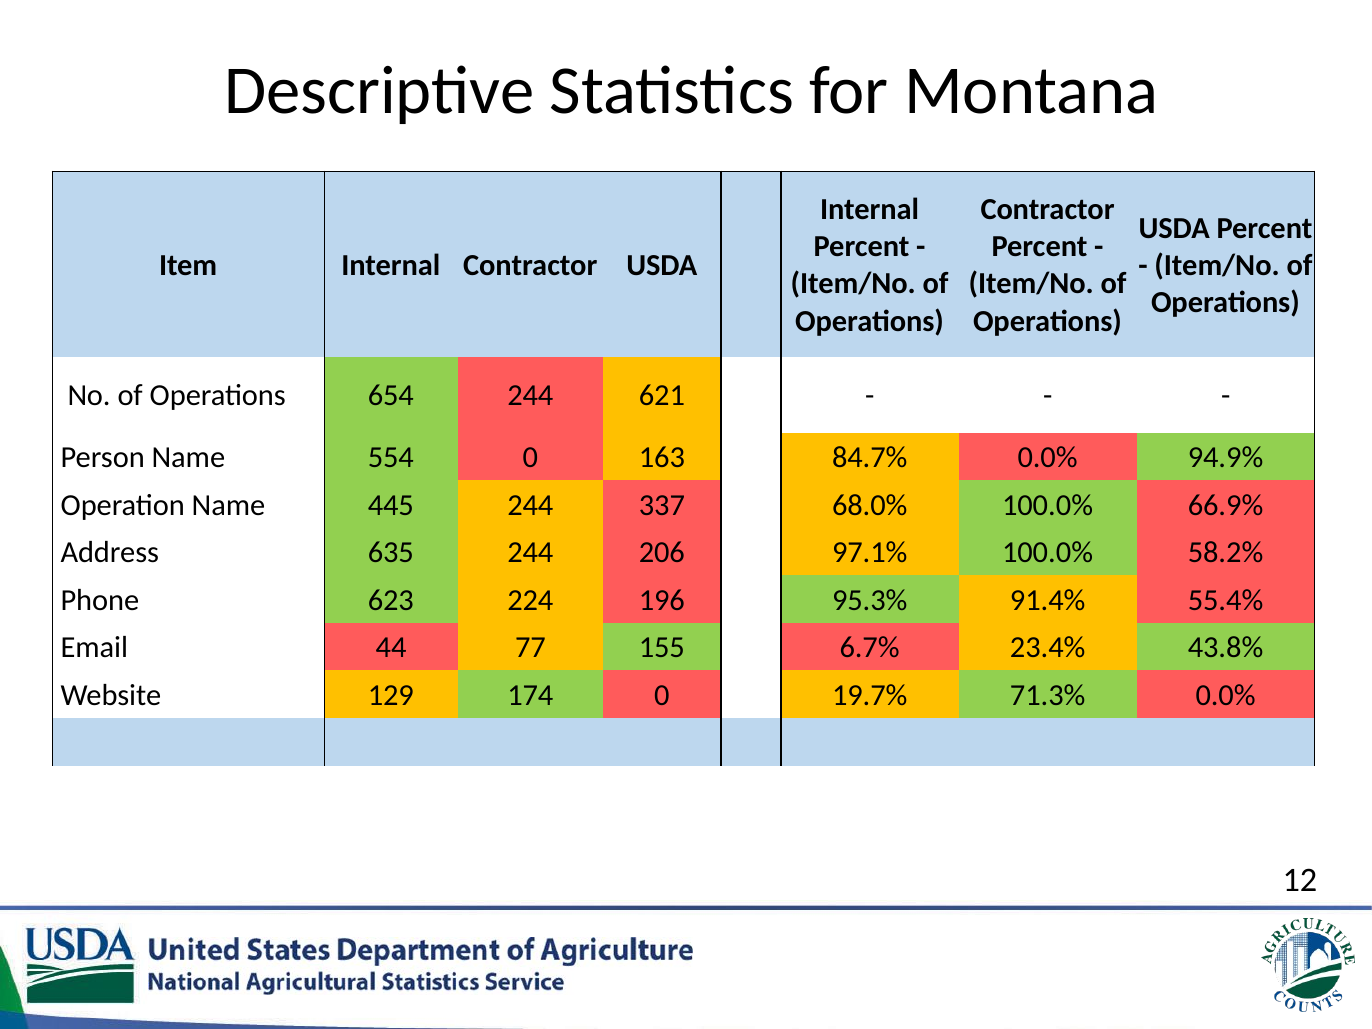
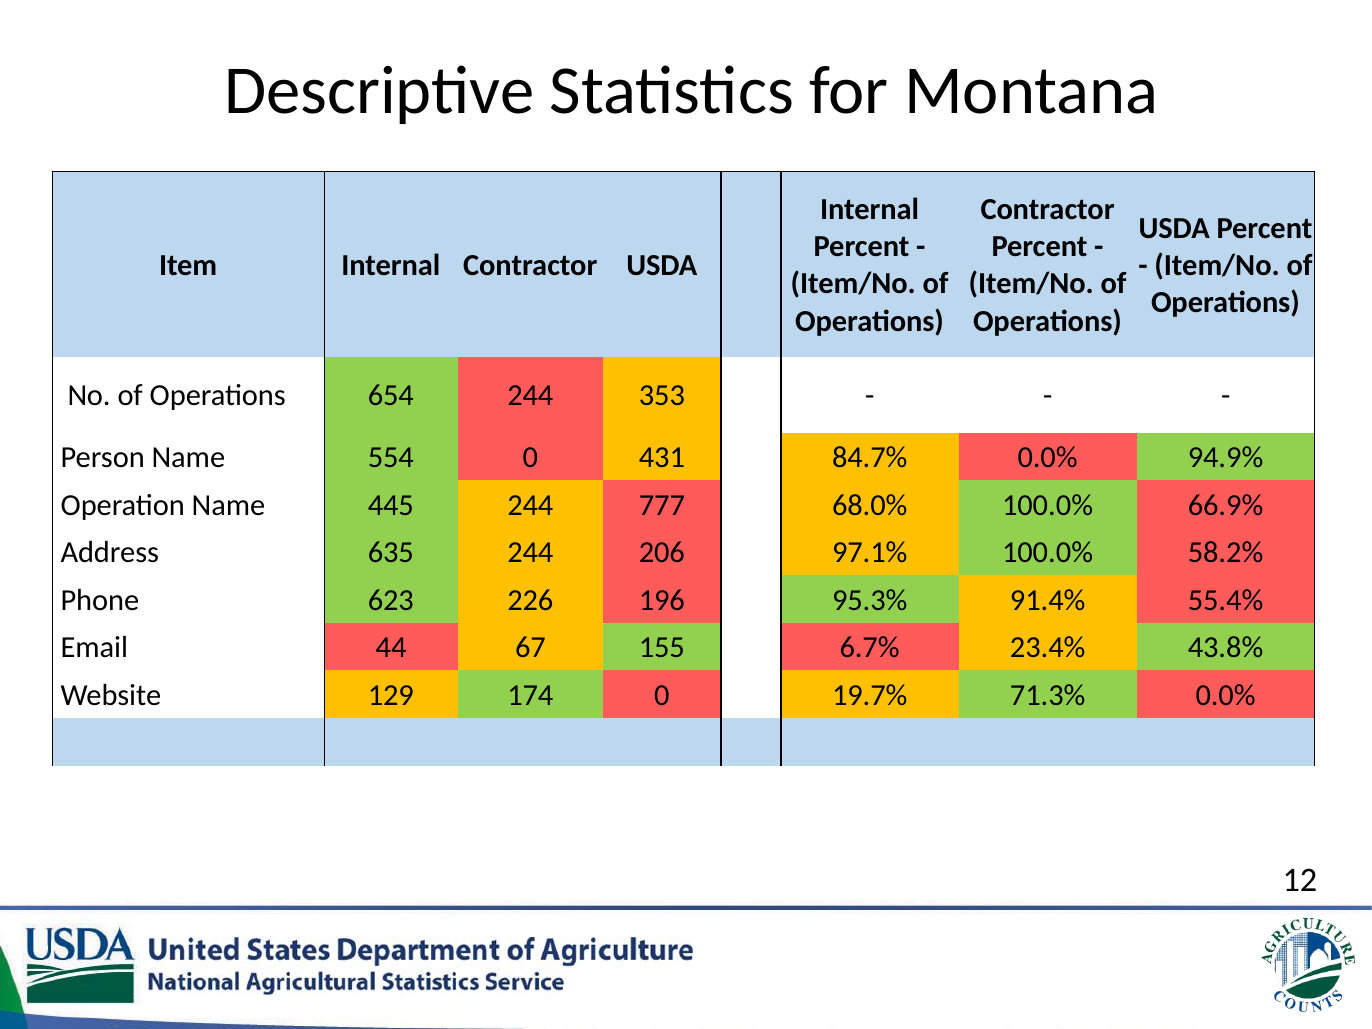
621: 621 -> 353
163: 163 -> 431
337: 337 -> 777
224: 224 -> 226
77: 77 -> 67
